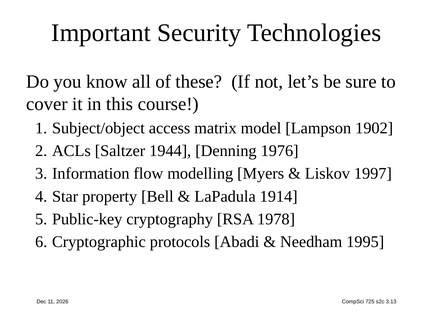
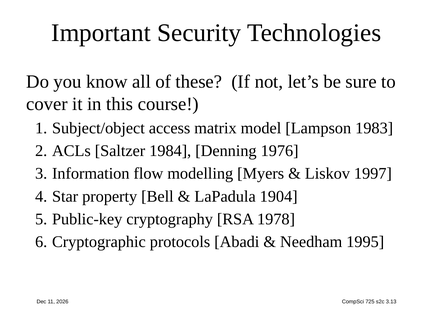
1902: 1902 -> 1983
1944: 1944 -> 1984
1914: 1914 -> 1904
